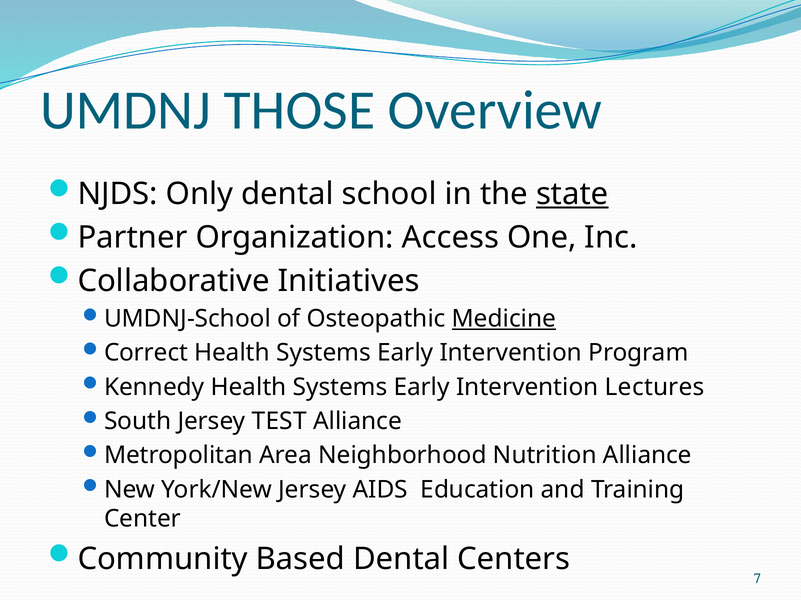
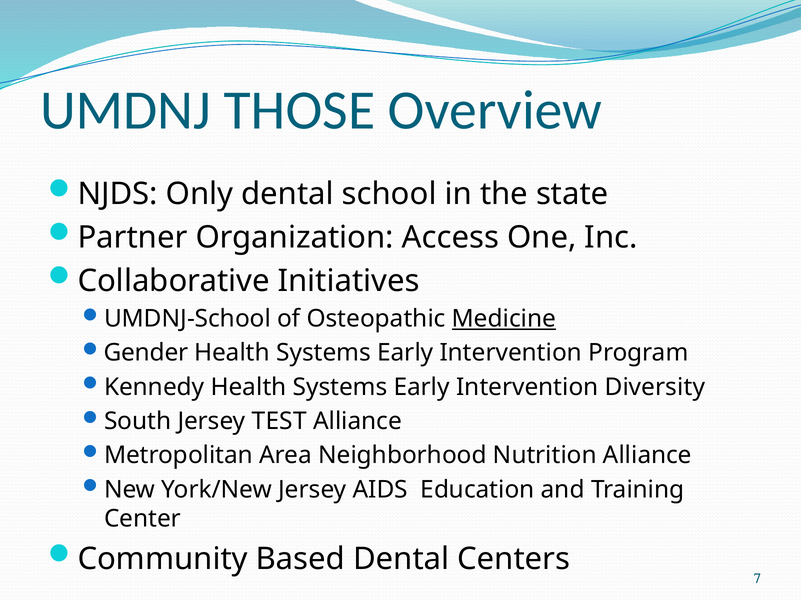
state underline: present -> none
Correct: Correct -> Gender
Lectures: Lectures -> Diversity
